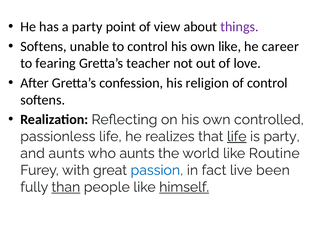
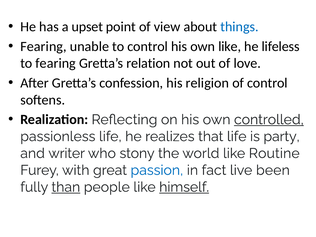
a party: party -> upset
things colour: purple -> blue
Softens at (44, 46): Softens -> Fearing
career: career -> lifeless
teacher: teacher -> relation
controlled underline: none -> present
life at (237, 136) underline: present -> none
and aunts: aunts -> writer
who aunts: aunts -> stony
